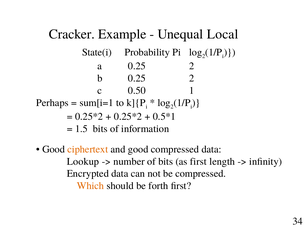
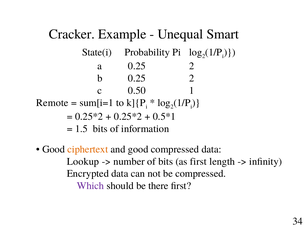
Local: Local -> Smart
Perhaps: Perhaps -> Remote
Which colour: orange -> purple
forth: forth -> there
